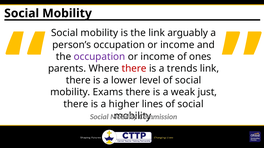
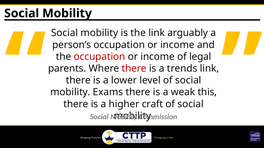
occupation at (100, 57) colour: purple -> red
ones: ones -> legal
just: just -> this
lines: lines -> craft
